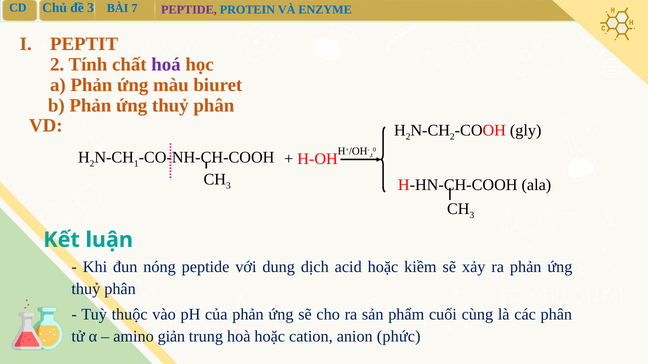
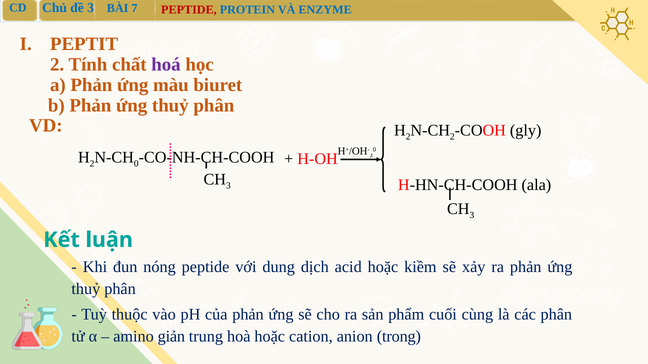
PEPTIDE at (189, 10) colour: purple -> red
1 at (136, 164): 1 -> 0
phức: phức -> trong
